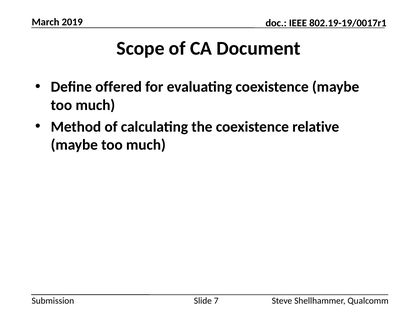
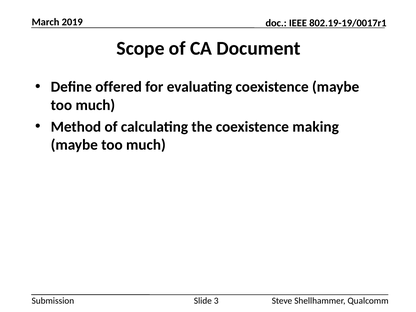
relative: relative -> making
7: 7 -> 3
